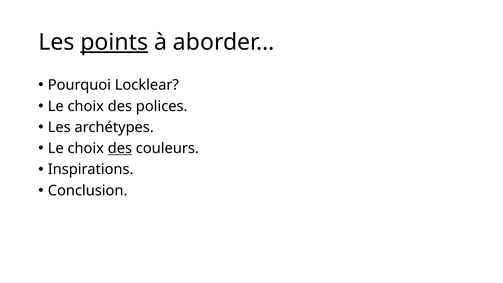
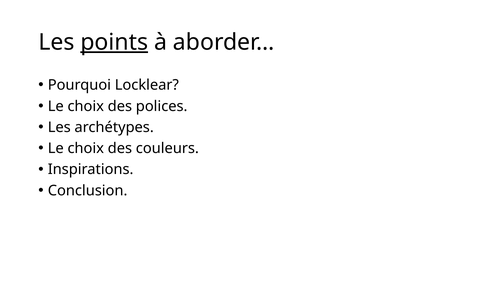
des at (120, 148) underline: present -> none
